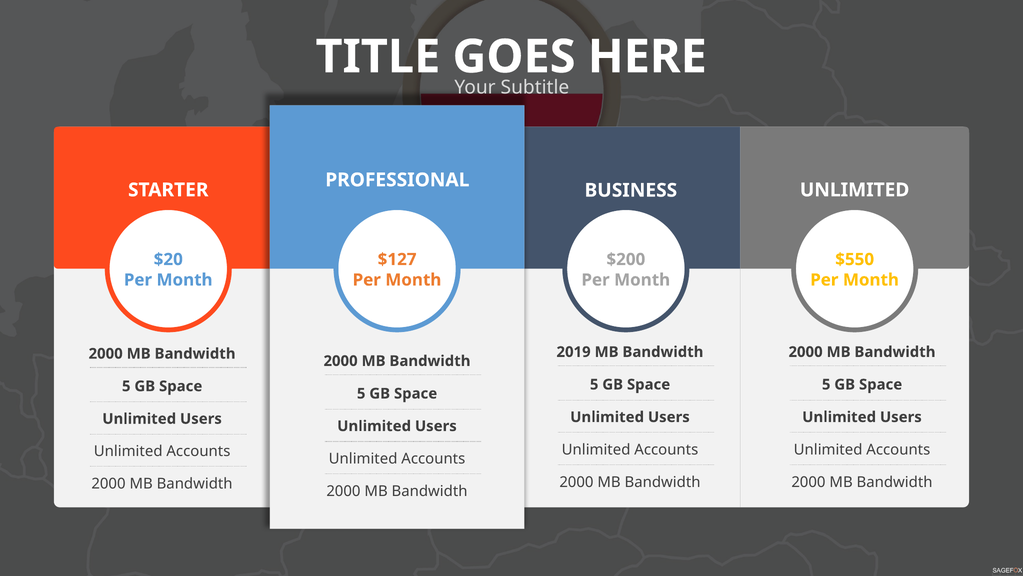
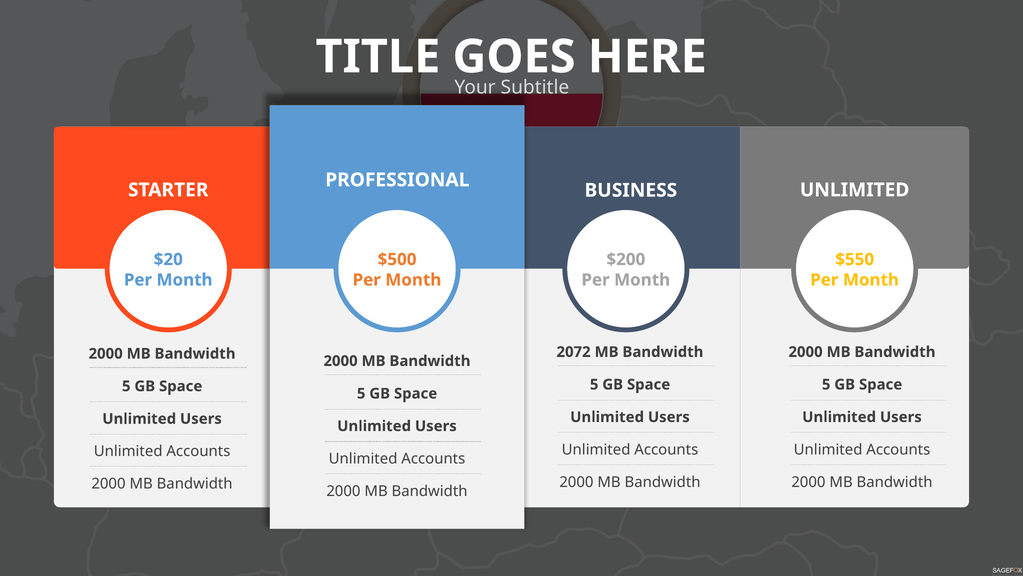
$127: $127 -> $500
2019: 2019 -> 2072
